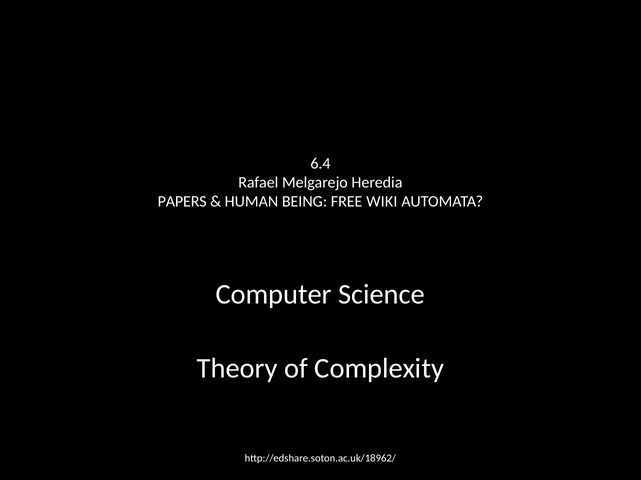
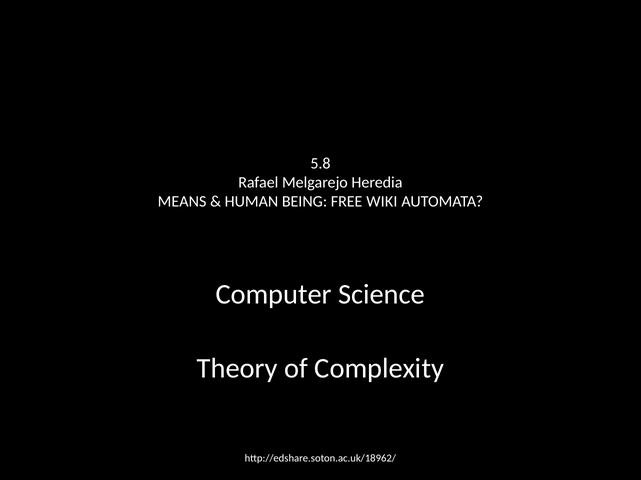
6.4: 6.4 -> 5.8
PAPERS: PAPERS -> MEANS
